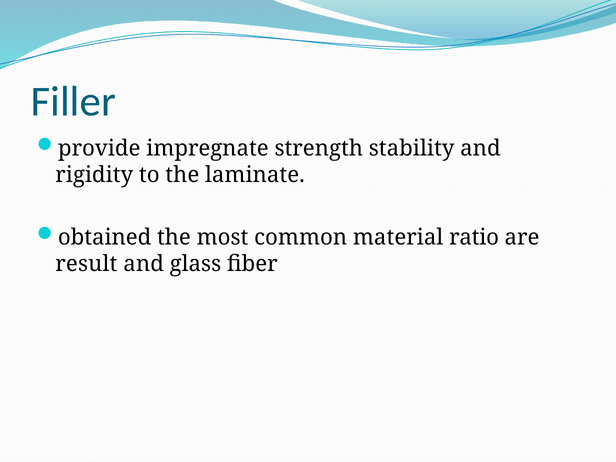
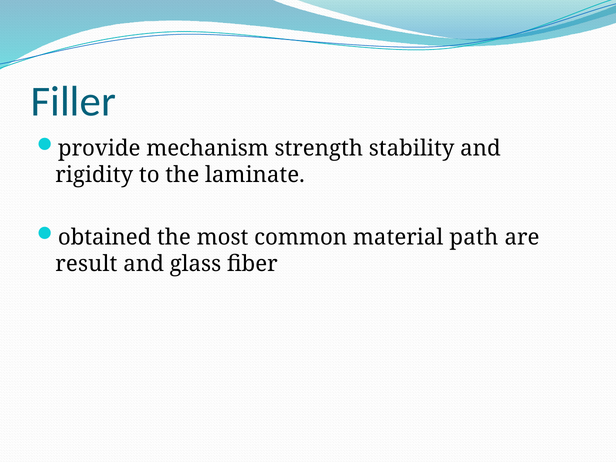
impregnate: impregnate -> mechanism
ratio: ratio -> path
